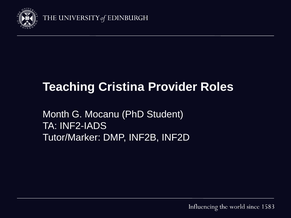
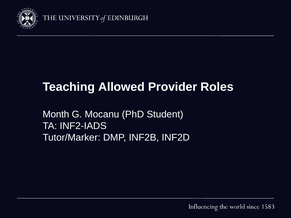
Cristina: Cristina -> Allowed
